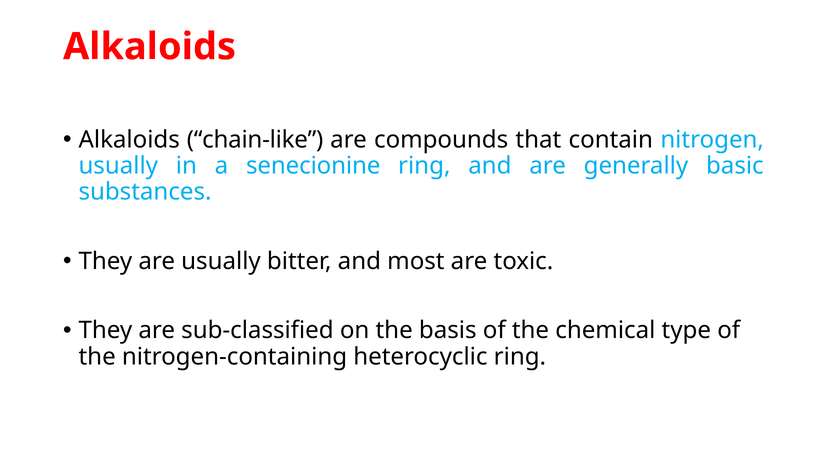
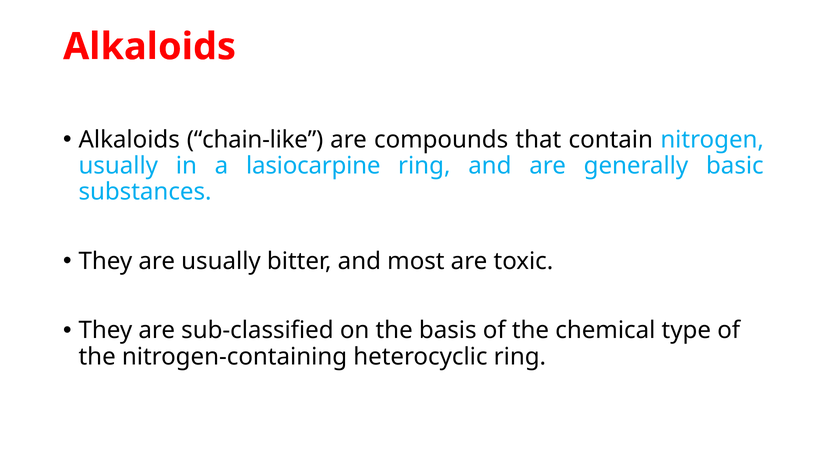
senecionine: senecionine -> lasiocarpine
